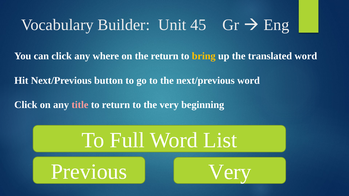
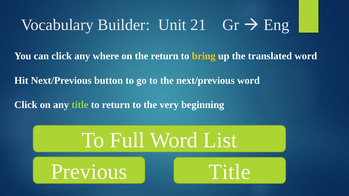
45: 45 -> 21
title at (80, 105) colour: pink -> light green
Previous Very: Very -> Title
